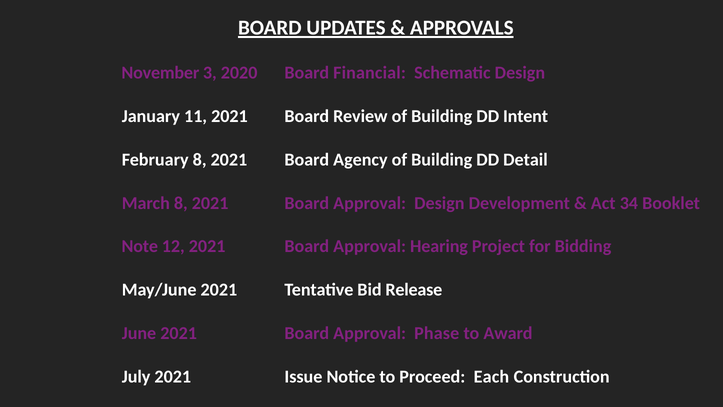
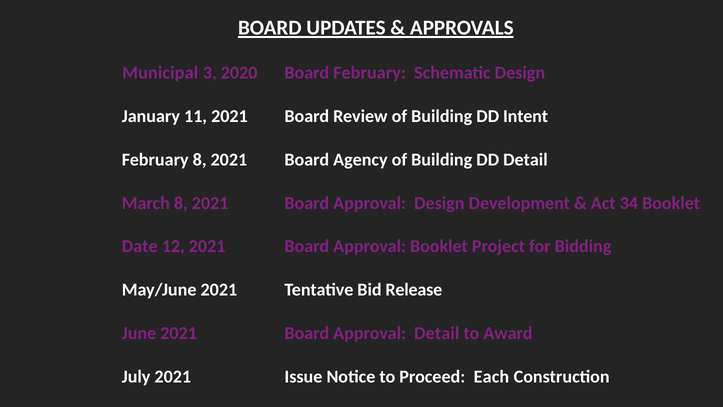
November: November -> Municipal
Board Financial: Financial -> February
Note: Note -> Date
Approval Hearing: Hearing -> Booklet
Approval Phase: Phase -> Detail
